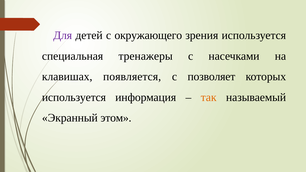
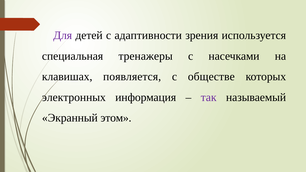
окружающего: окружающего -> адаптивности
позволяет: позволяет -> обществе
используется at (74, 97): используется -> электронных
так colour: orange -> purple
